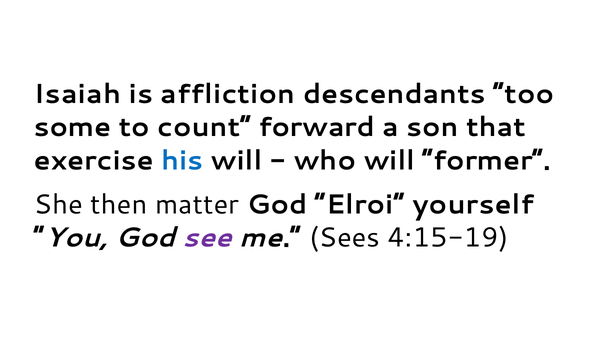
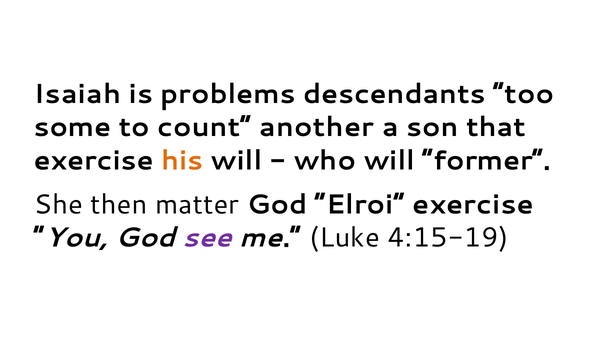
affliction: affliction -> problems
forward: forward -> another
his colour: blue -> orange
Elroi yourself: yourself -> exercise
Sees: Sees -> Luke
